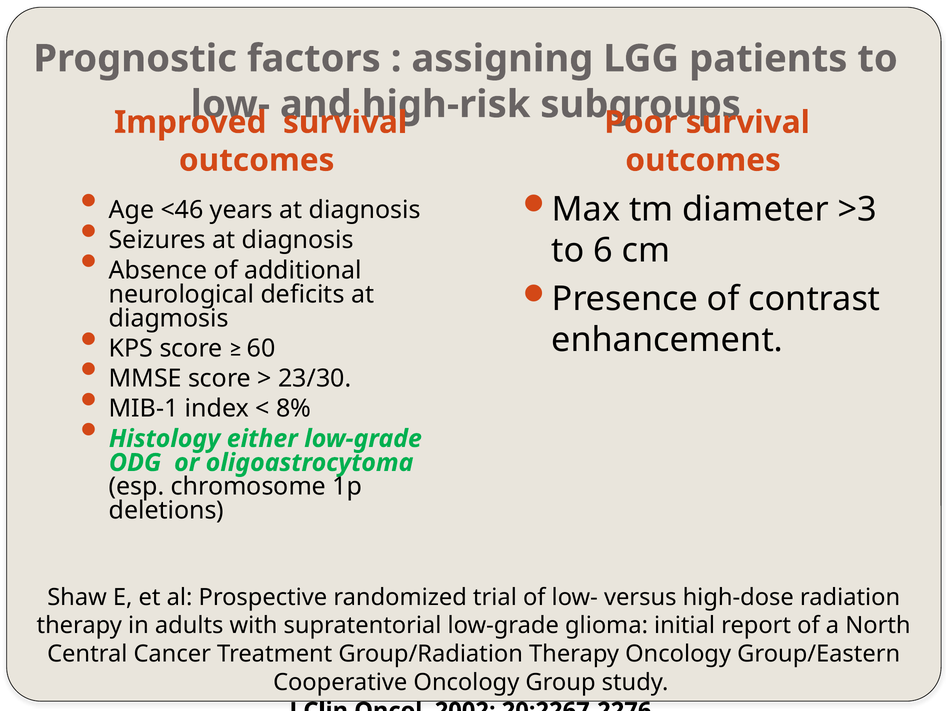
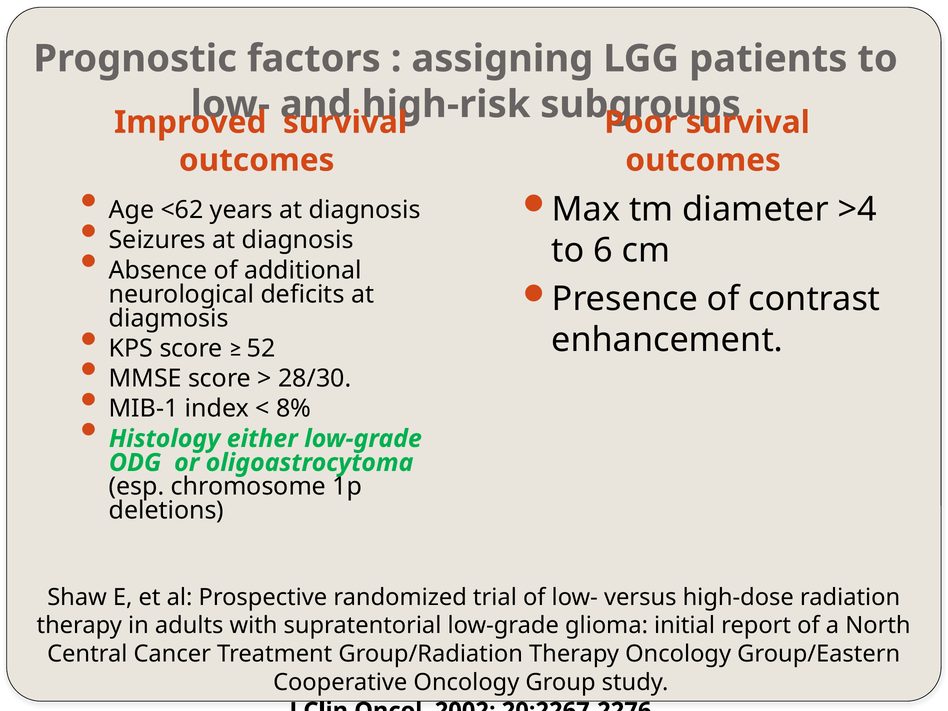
<46: <46 -> <62
>3: >3 -> >4
60: 60 -> 52
23/30: 23/30 -> 28/30
